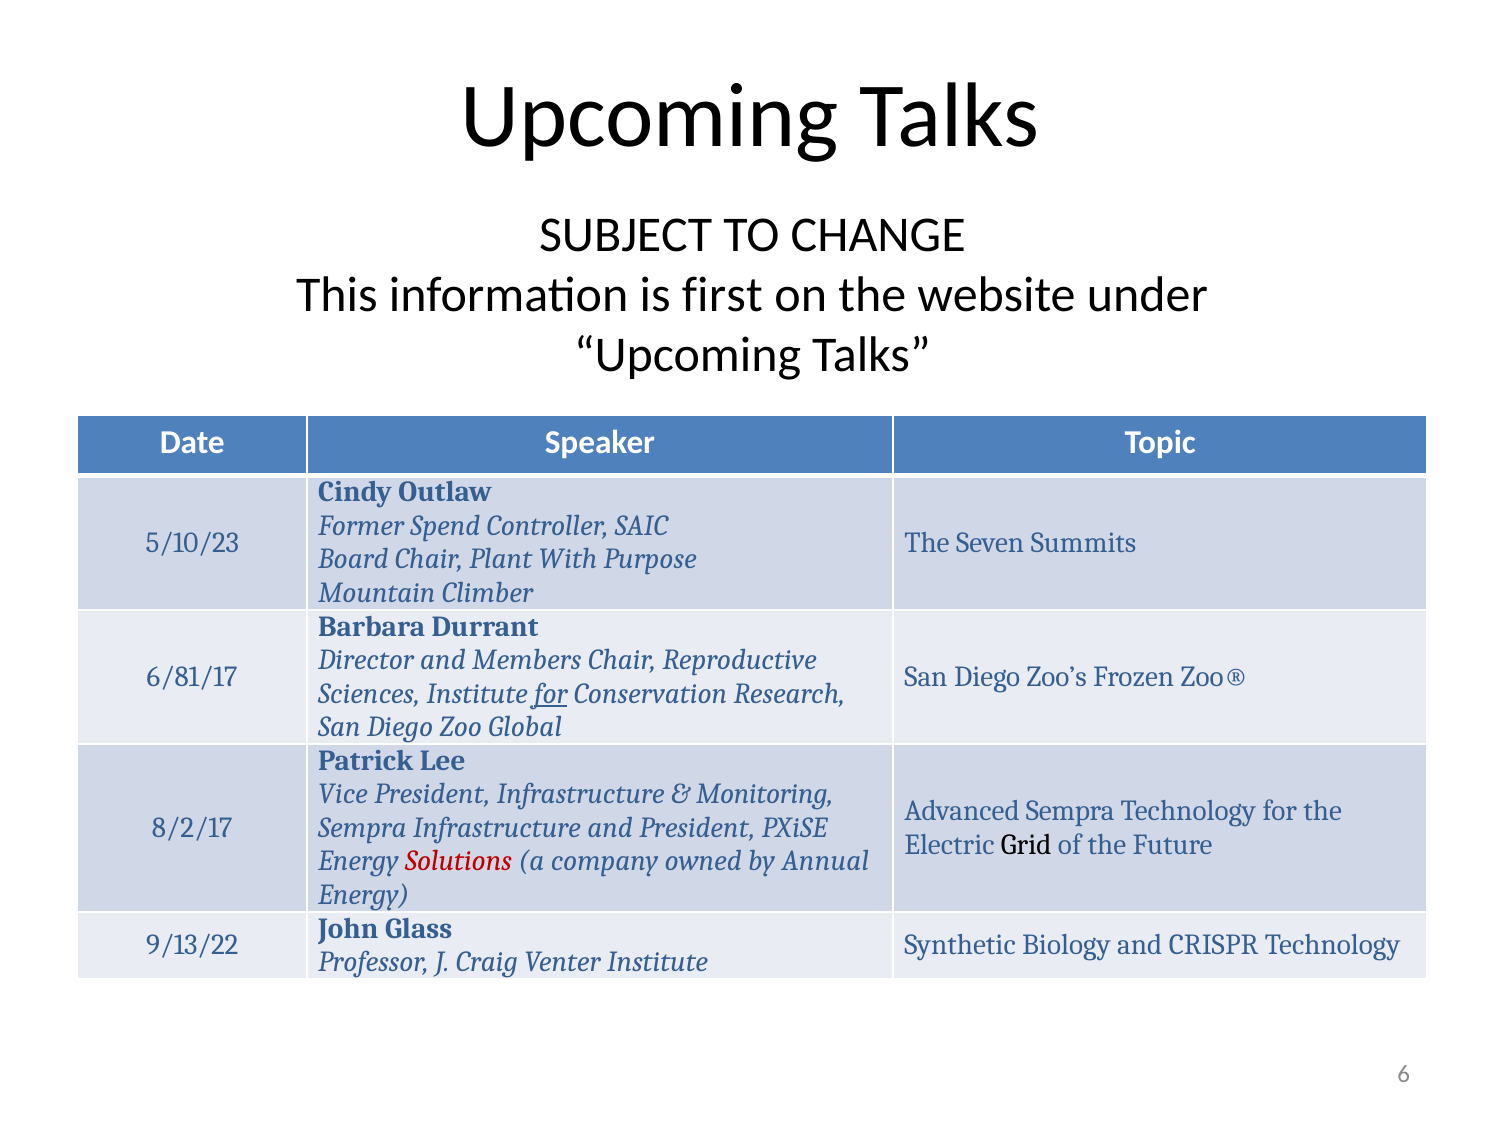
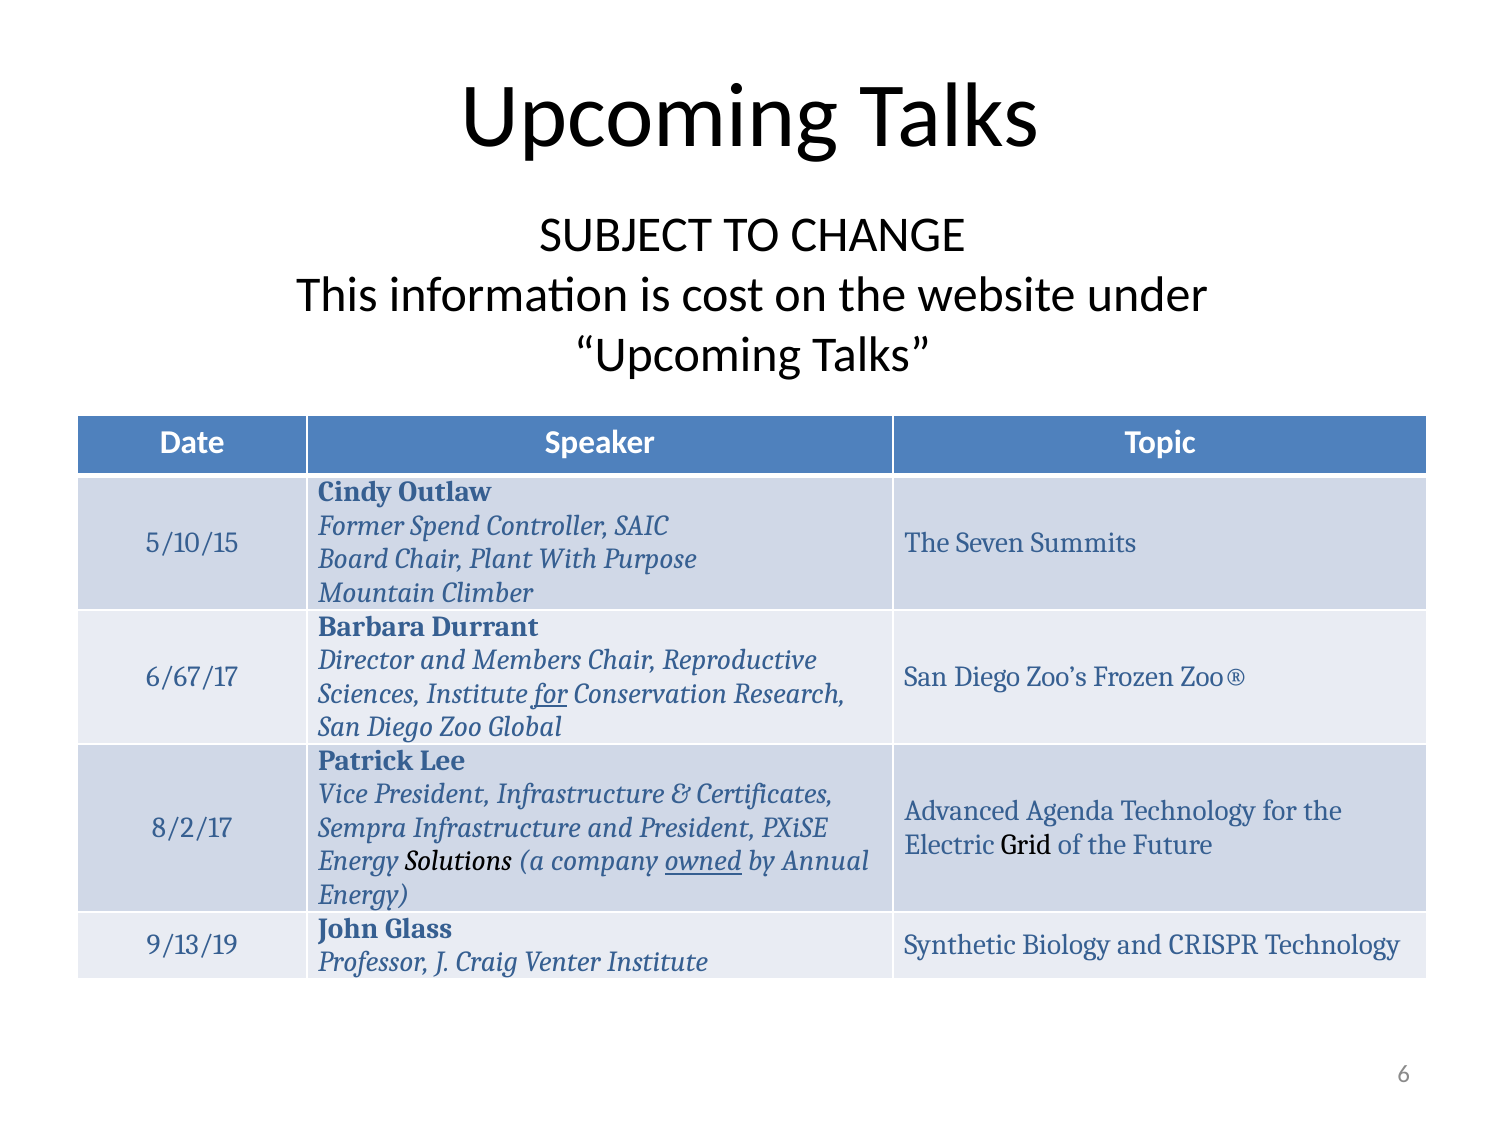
first: first -> cost
5/10/23: 5/10/23 -> 5/10/15
6/81/17: 6/81/17 -> 6/67/17
Monitoring: Monitoring -> Certificates
Advanced Sempra: Sempra -> Agenda
Solutions colour: red -> black
owned underline: none -> present
9/13/22: 9/13/22 -> 9/13/19
